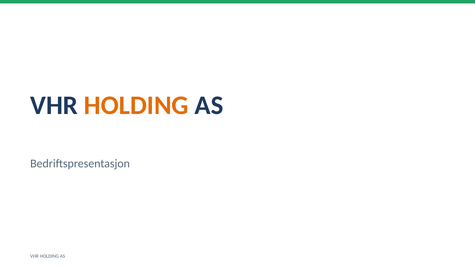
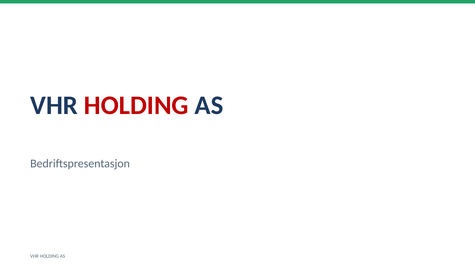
HOLDING at (136, 105) colour: orange -> red
